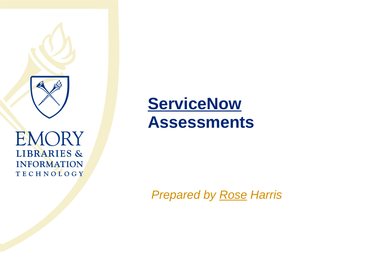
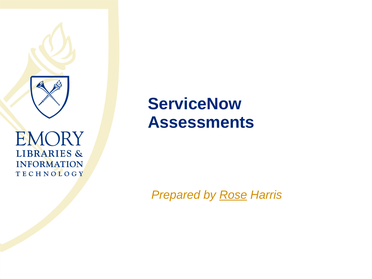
ServiceNow underline: present -> none
